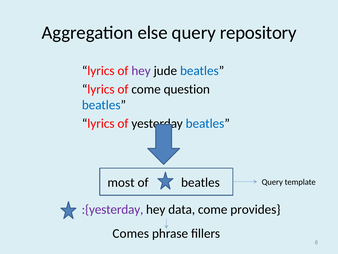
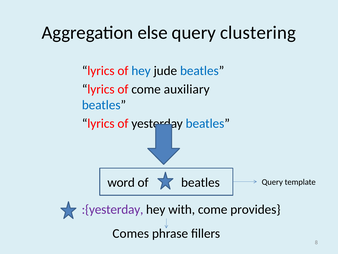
repository: repository -> clustering
hey at (141, 71) colour: purple -> blue
question: question -> auxiliary
most: most -> word
data: data -> with
